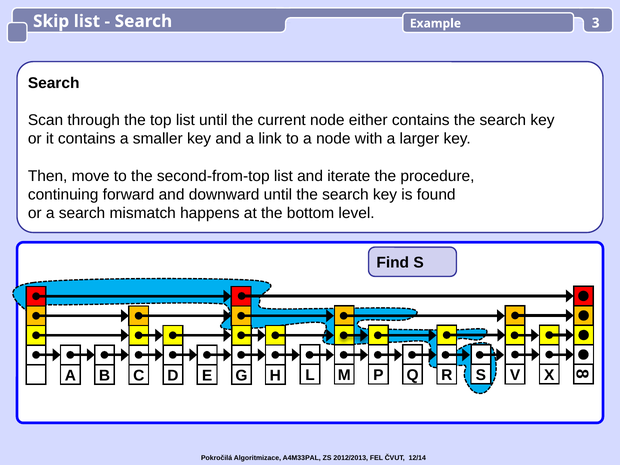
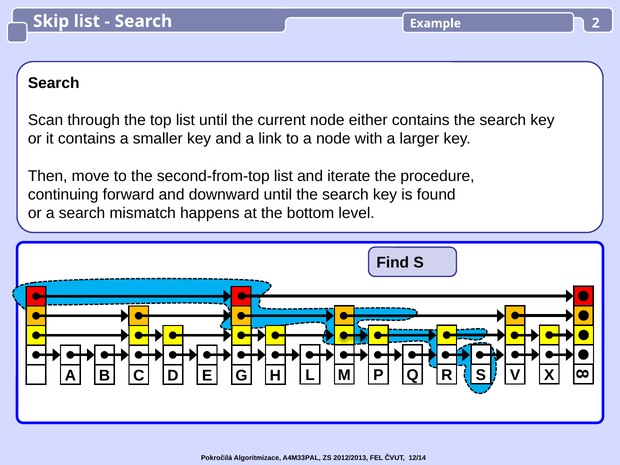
3: 3 -> 2
